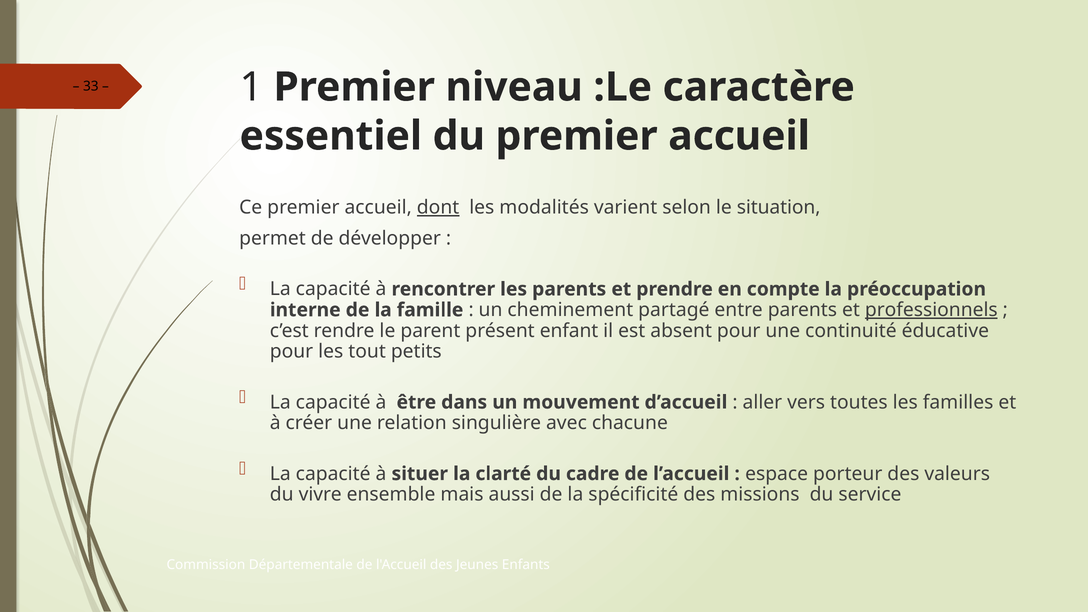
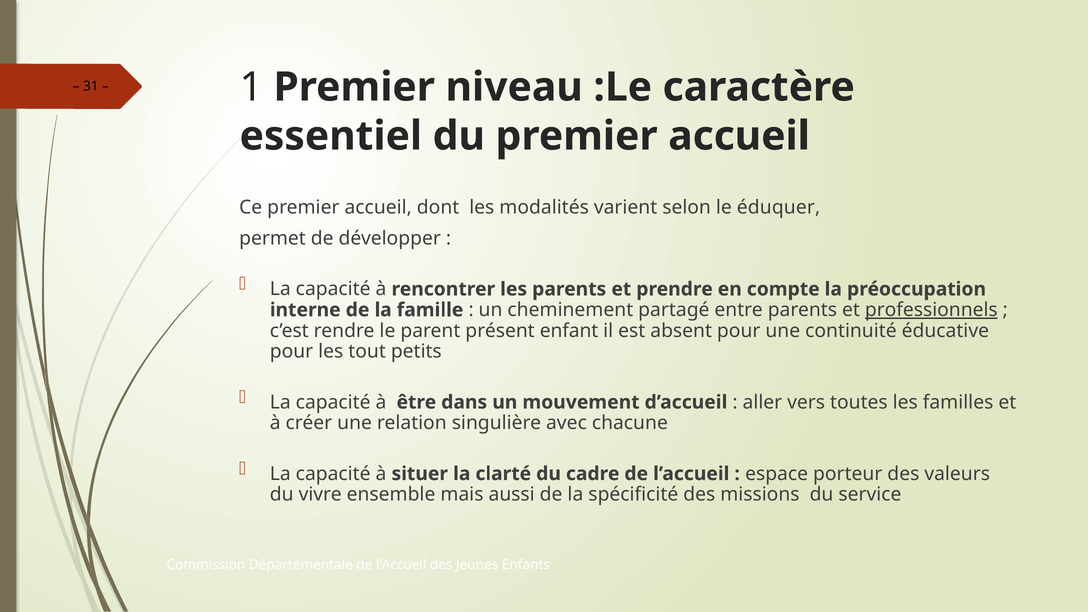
33: 33 -> 31
dont underline: present -> none
situation: situation -> éduquer
